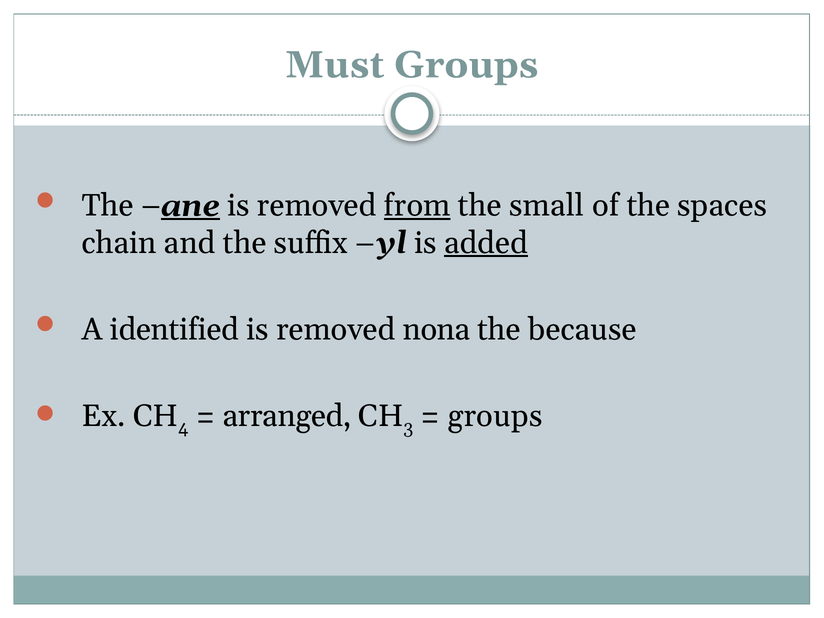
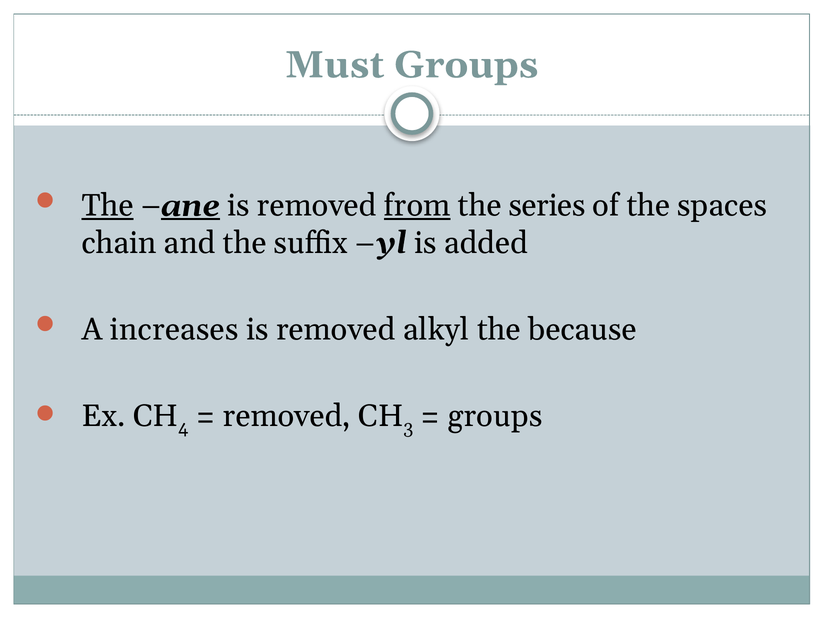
The at (108, 206) underline: none -> present
small: small -> series
added underline: present -> none
identified: identified -> increases
nona: nona -> alkyl
arranged at (287, 416): arranged -> removed
